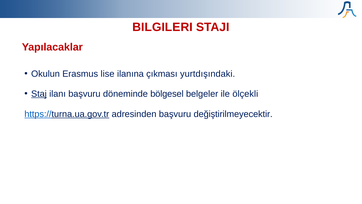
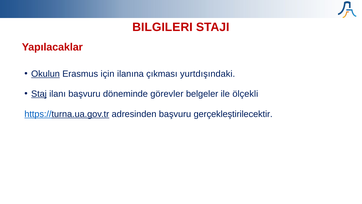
Okulun underline: none -> present
lise: lise -> için
bölgesel: bölgesel -> görevler
değiştirilmeyecektir: değiştirilmeyecektir -> gerçekleştirilecektir
